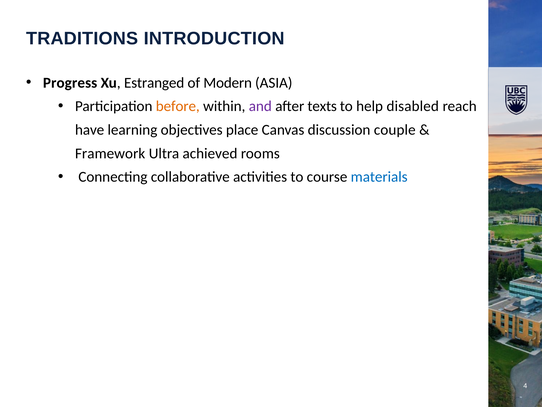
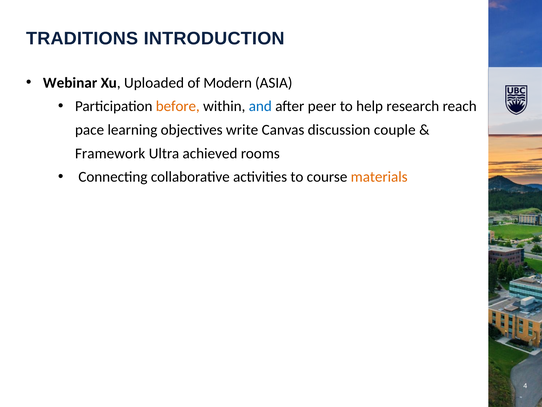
Progress: Progress -> Webinar
Estranged: Estranged -> Uploaded
and colour: purple -> blue
texts: texts -> peer
disabled: disabled -> research
have: have -> pace
place: place -> write
materials colour: blue -> orange
